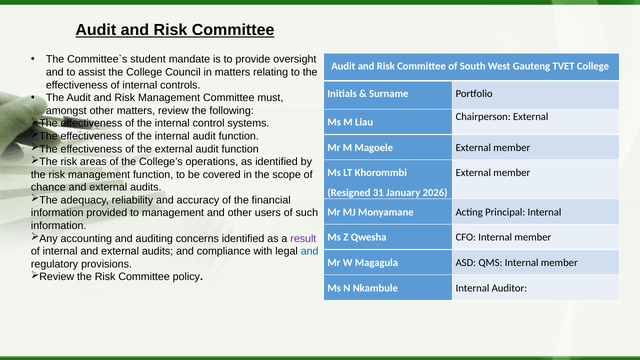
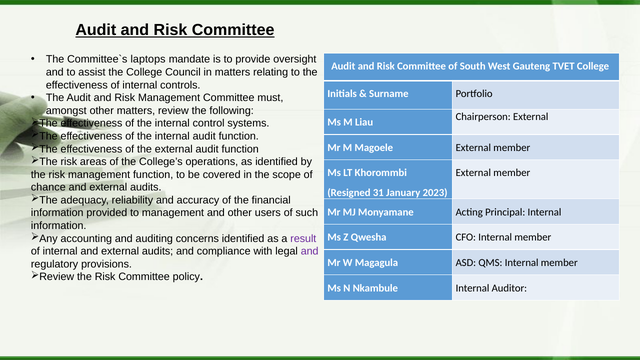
student: student -> laptops
2026: 2026 -> 2023
and at (310, 251) colour: blue -> purple
